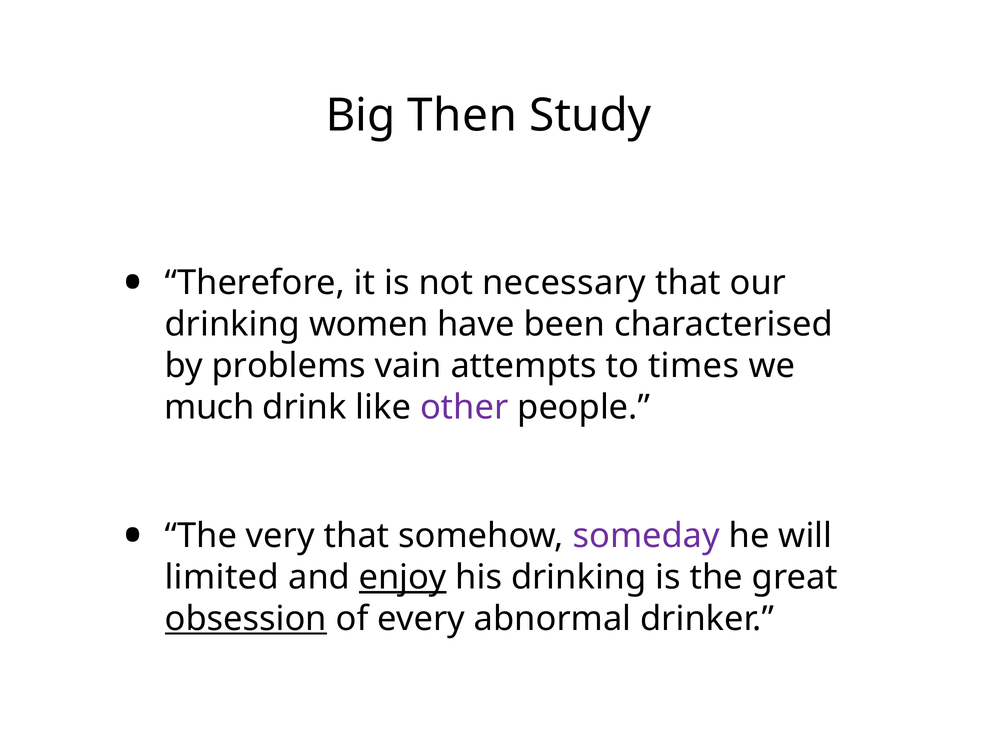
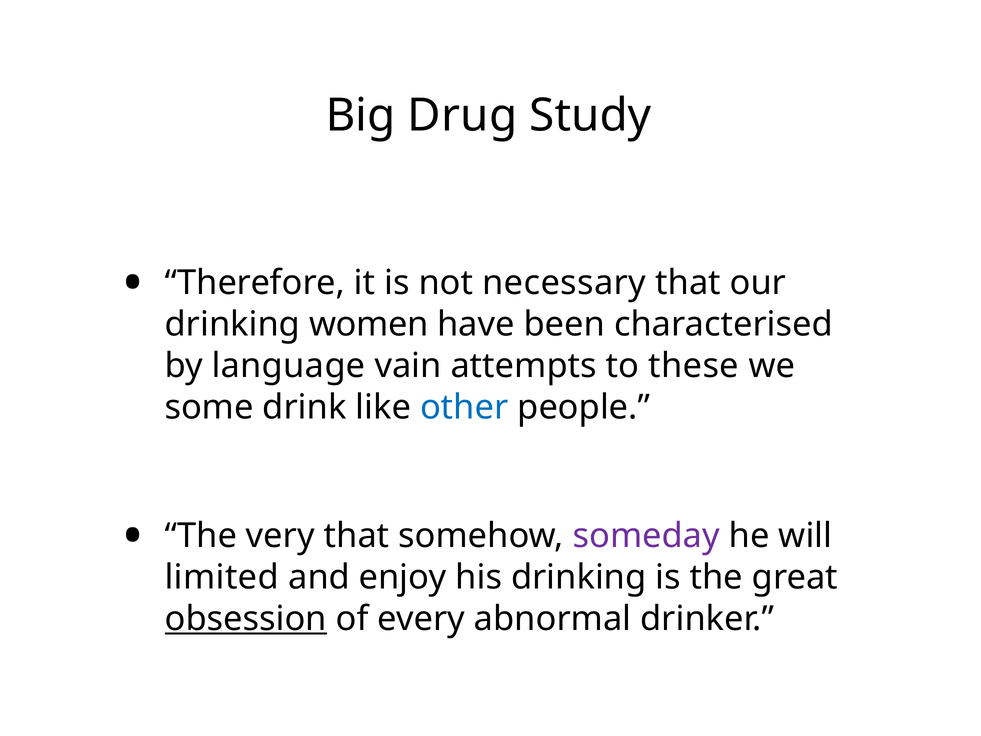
Then: Then -> Drug
problems: problems -> language
times: times -> these
much: much -> some
other colour: purple -> blue
enjoy underline: present -> none
